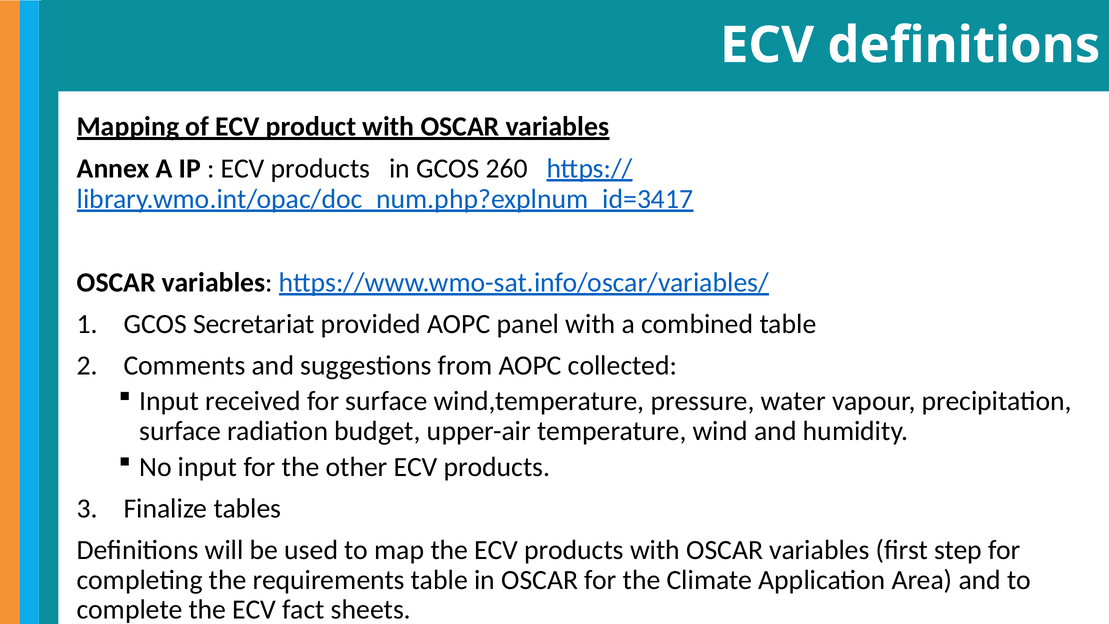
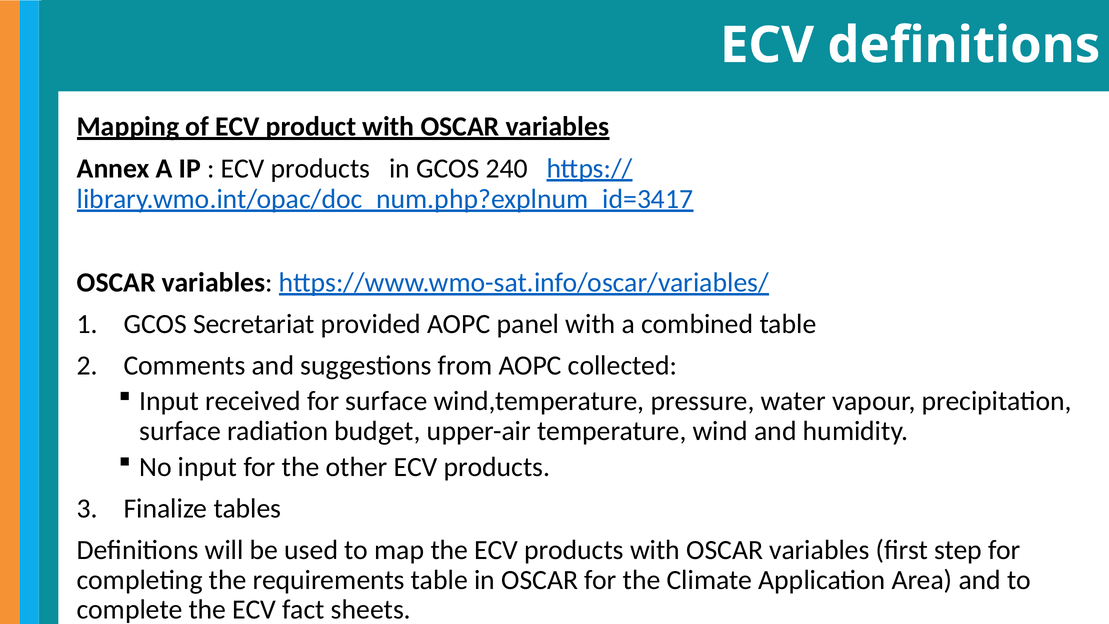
260: 260 -> 240
